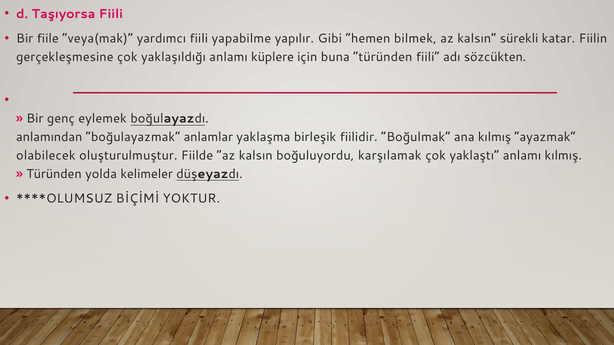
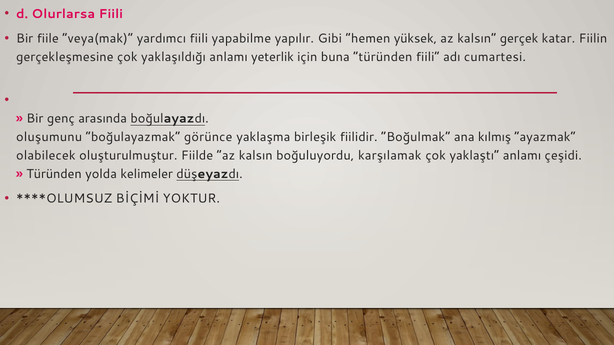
Taşıyorsa: Taşıyorsa -> Olurlarsa
bilmek: bilmek -> yüksek
sürekli: sürekli -> gerçek
küplere: küplere -> yeterlik
sözcükten: sözcükten -> cumartesi
eylemek: eylemek -> arasında
anlamından: anlamından -> oluşumunu
anlamlar: anlamlar -> görünce
anlamı kılmış: kılmış -> çeşidi
